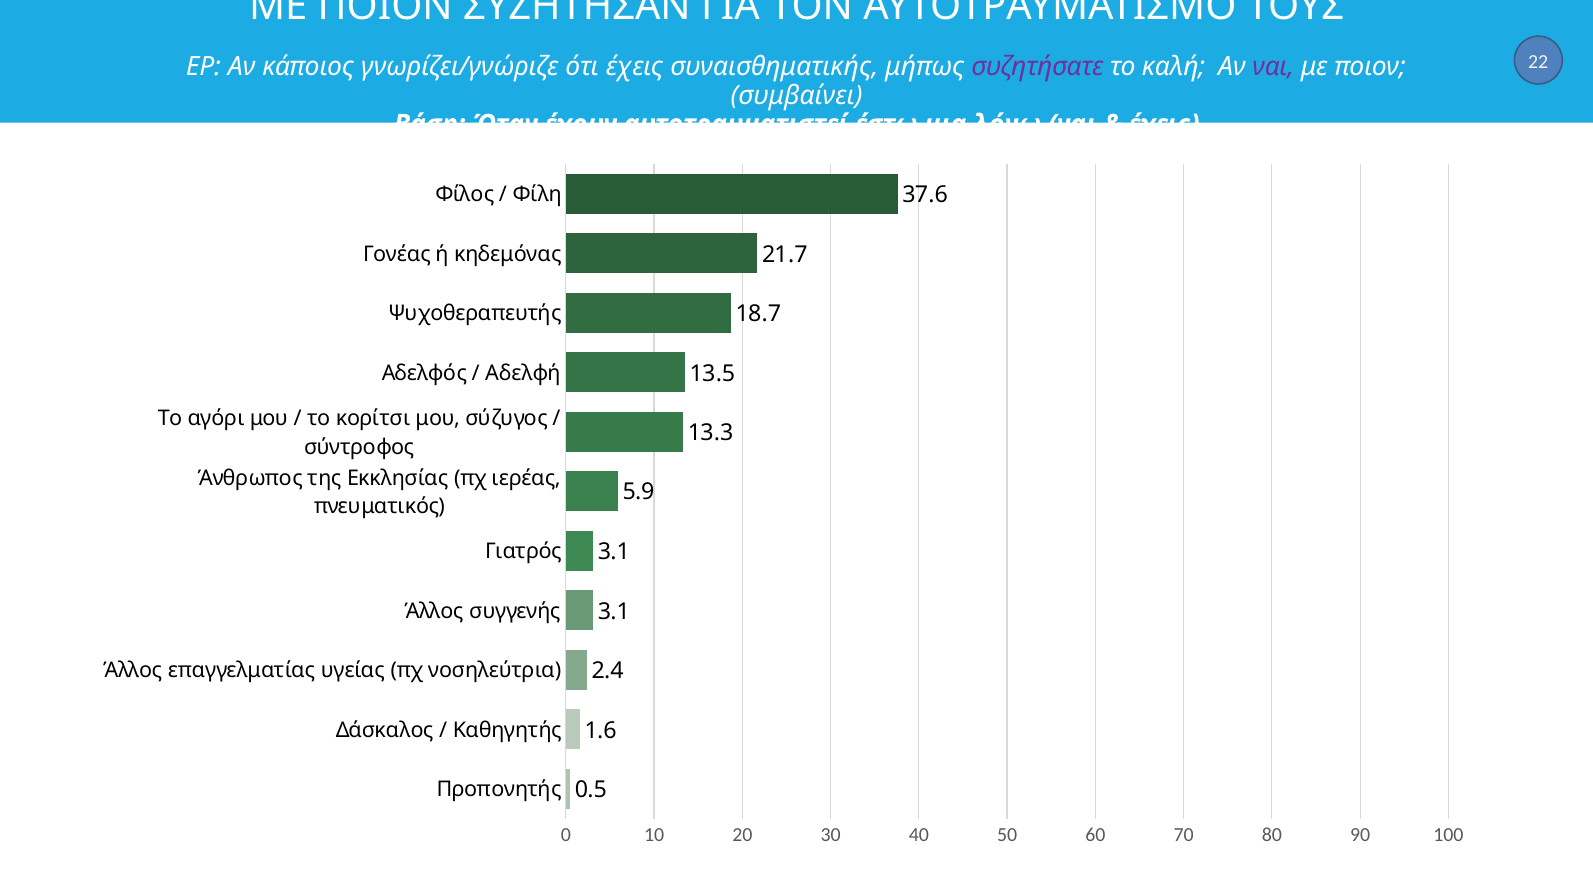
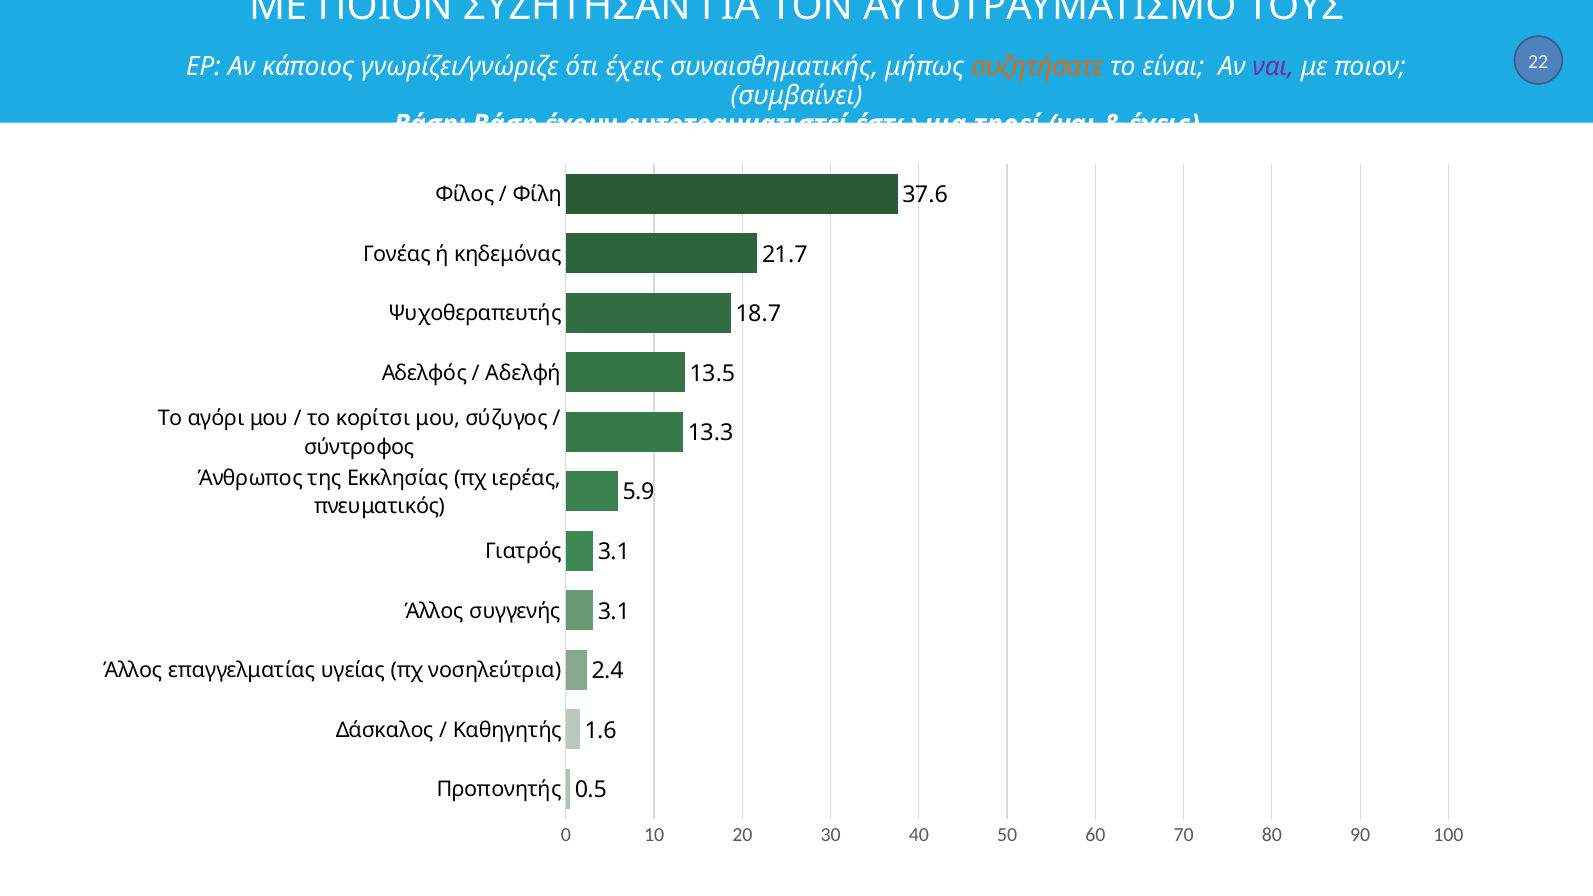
συζητήσατε colour: purple -> orange
καλή: καλή -> είναι
Βάση Όταν: Όταν -> Βάση
λόγω: λόγω -> τηρεί
